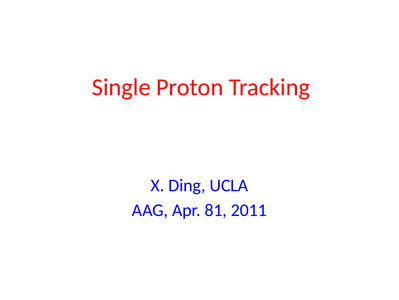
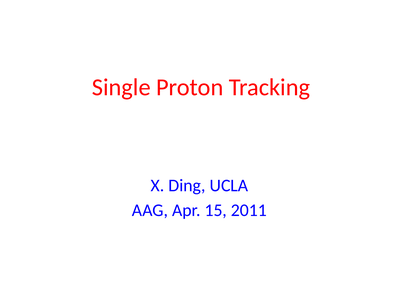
81: 81 -> 15
